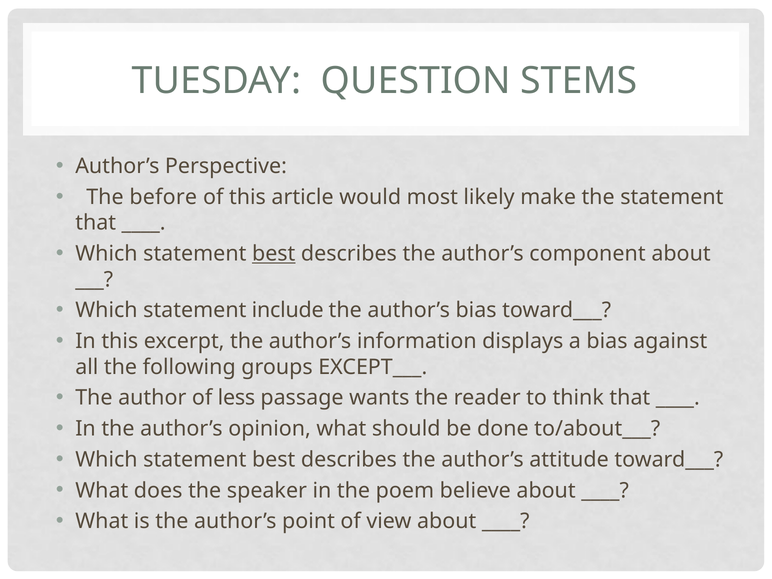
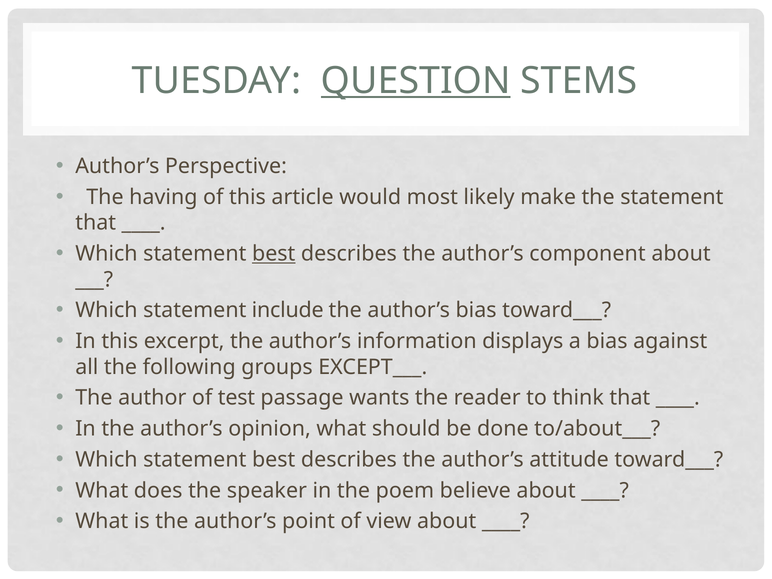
QUESTION underline: none -> present
before: before -> having
less: less -> test
